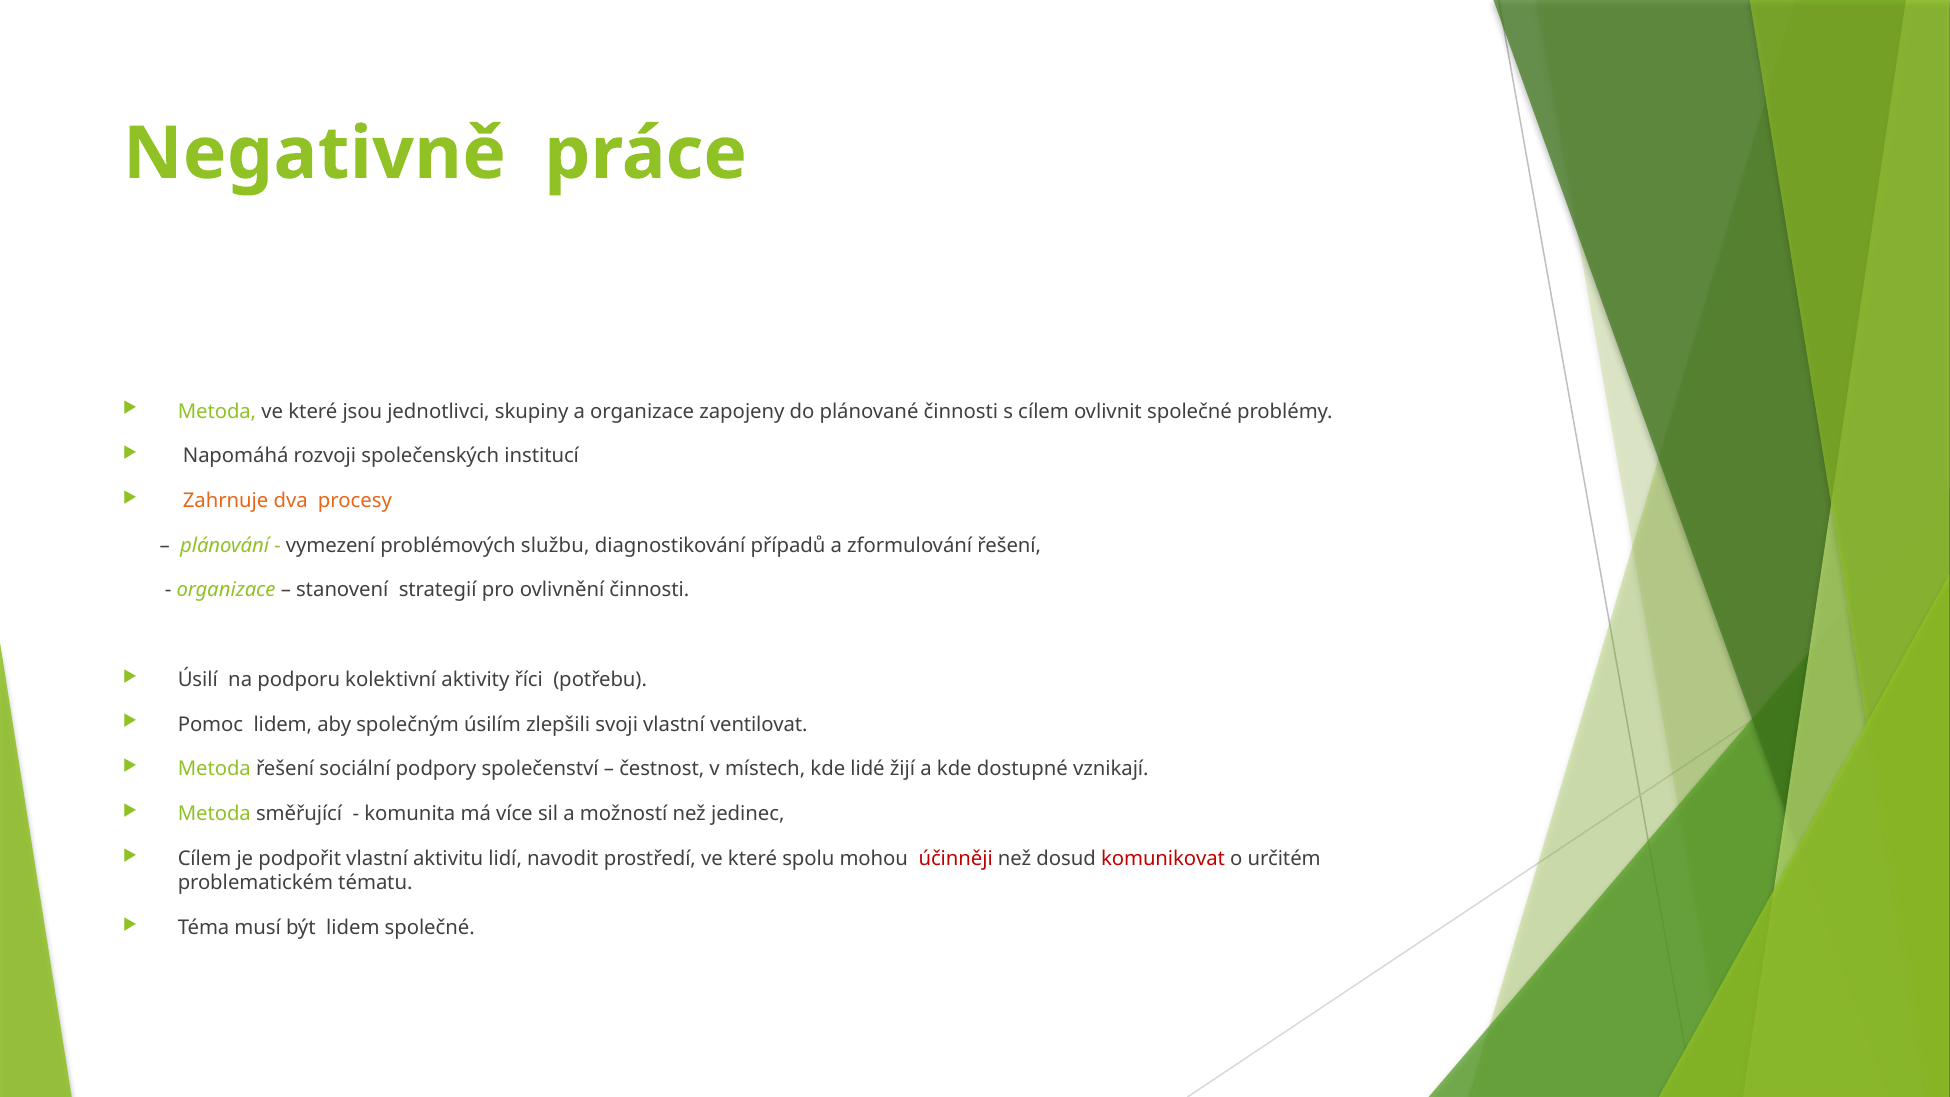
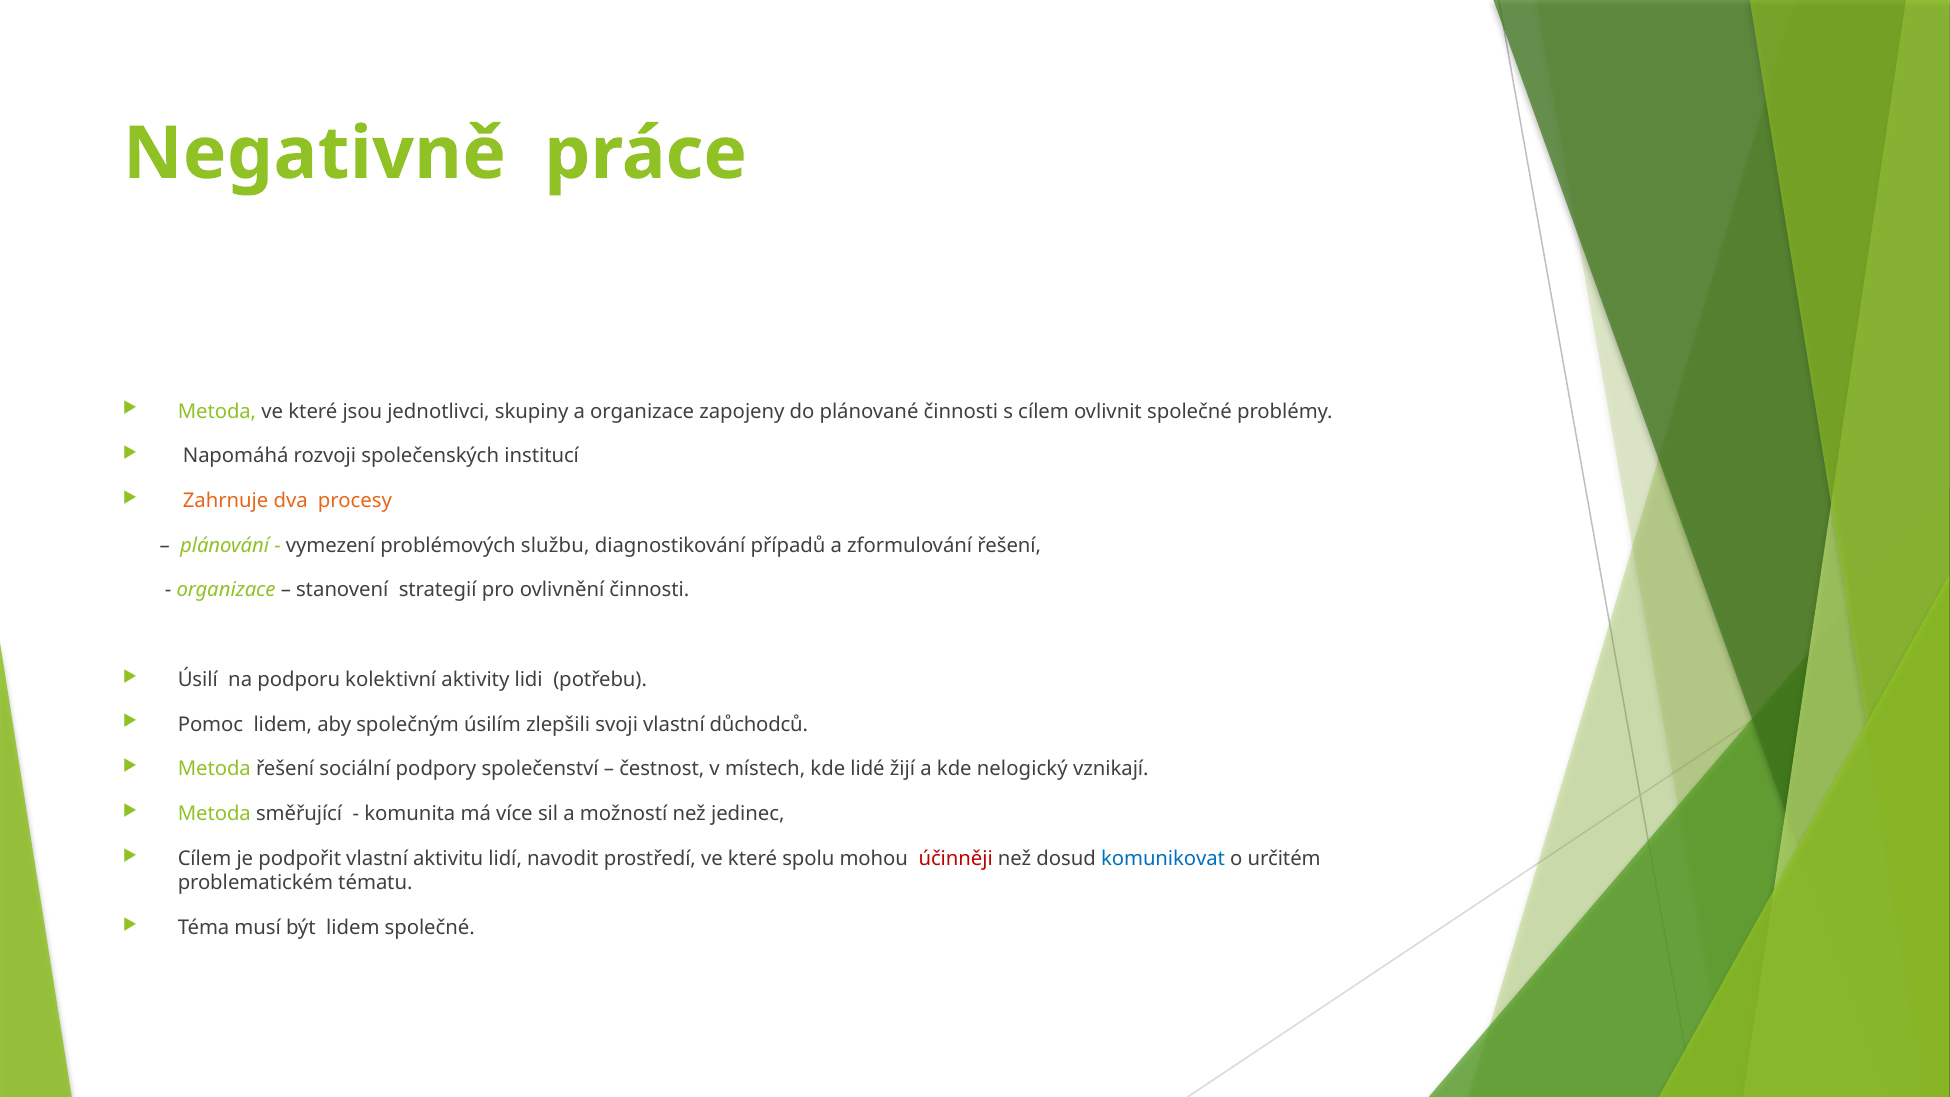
říci: říci -> lidi
ventilovat: ventilovat -> důchodců
dostupné: dostupné -> nelogický
komunikovat colour: red -> blue
